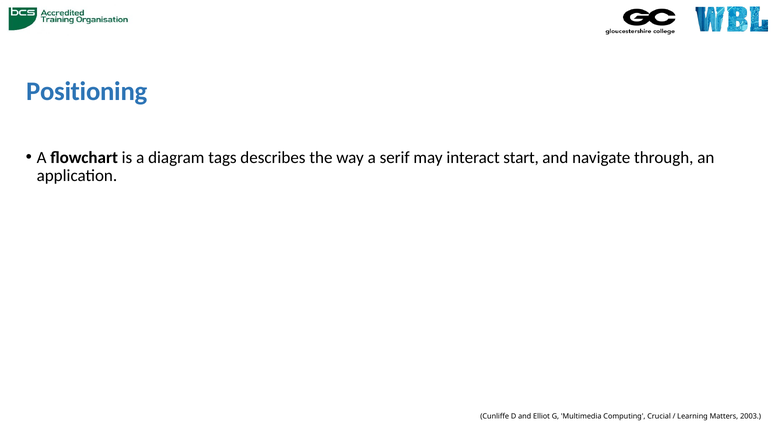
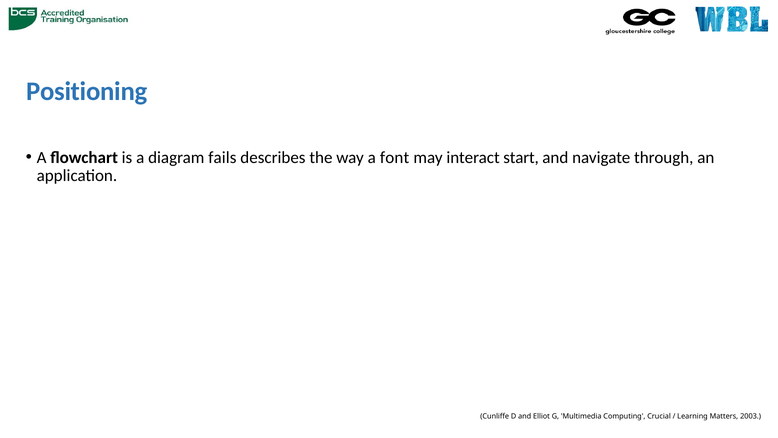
tags: tags -> fails
serif: serif -> font
